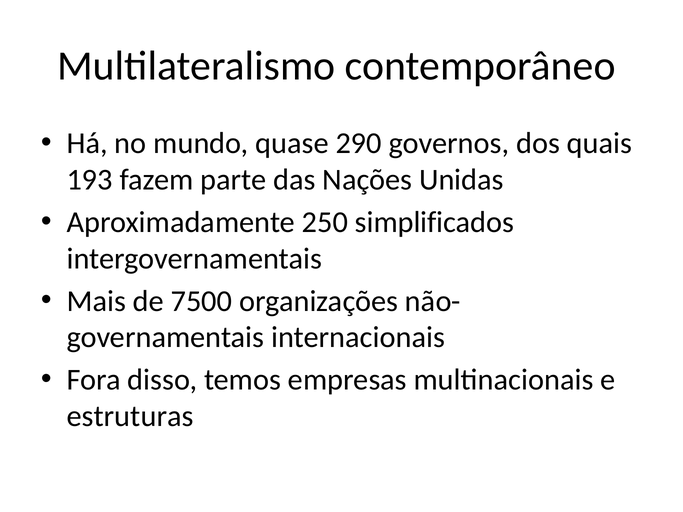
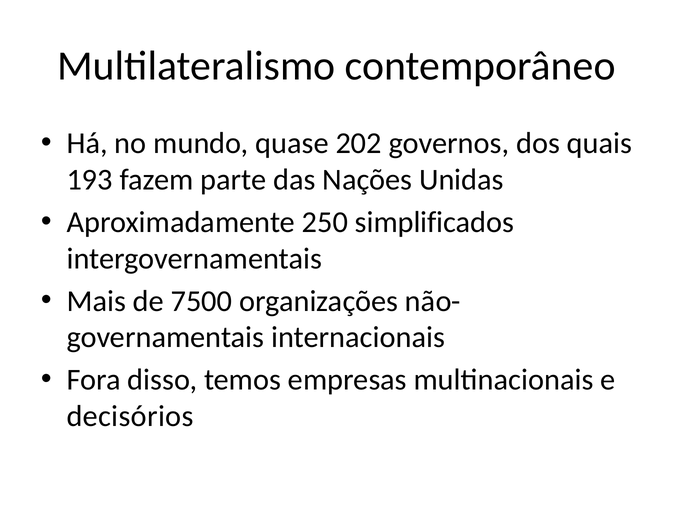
290: 290 -> 202
estruturas: estruturas -> decisórios
